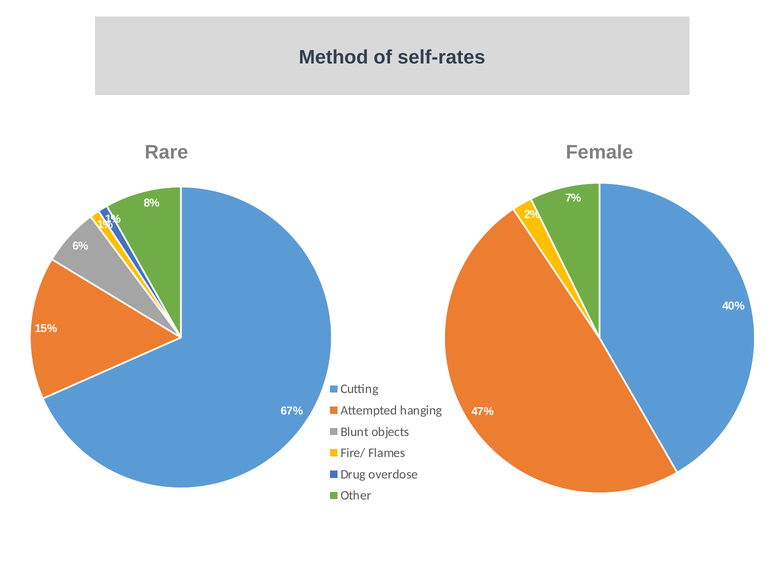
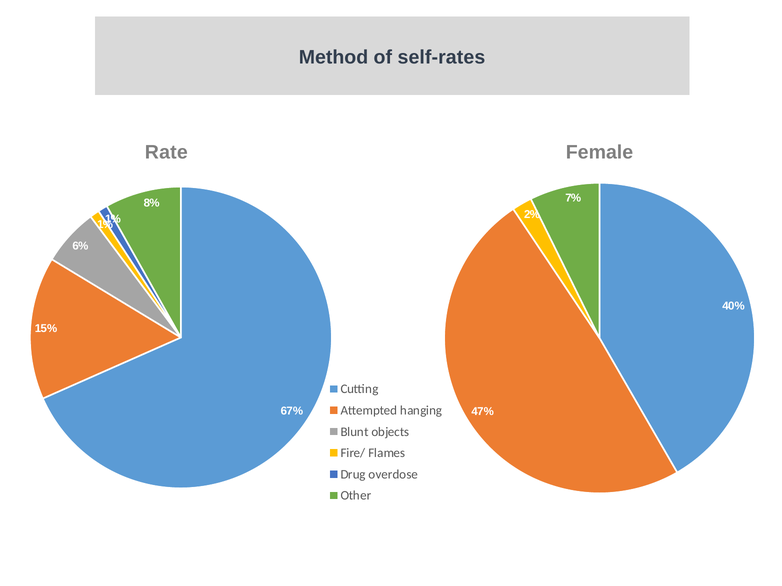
Rare: Rare -> Rate
